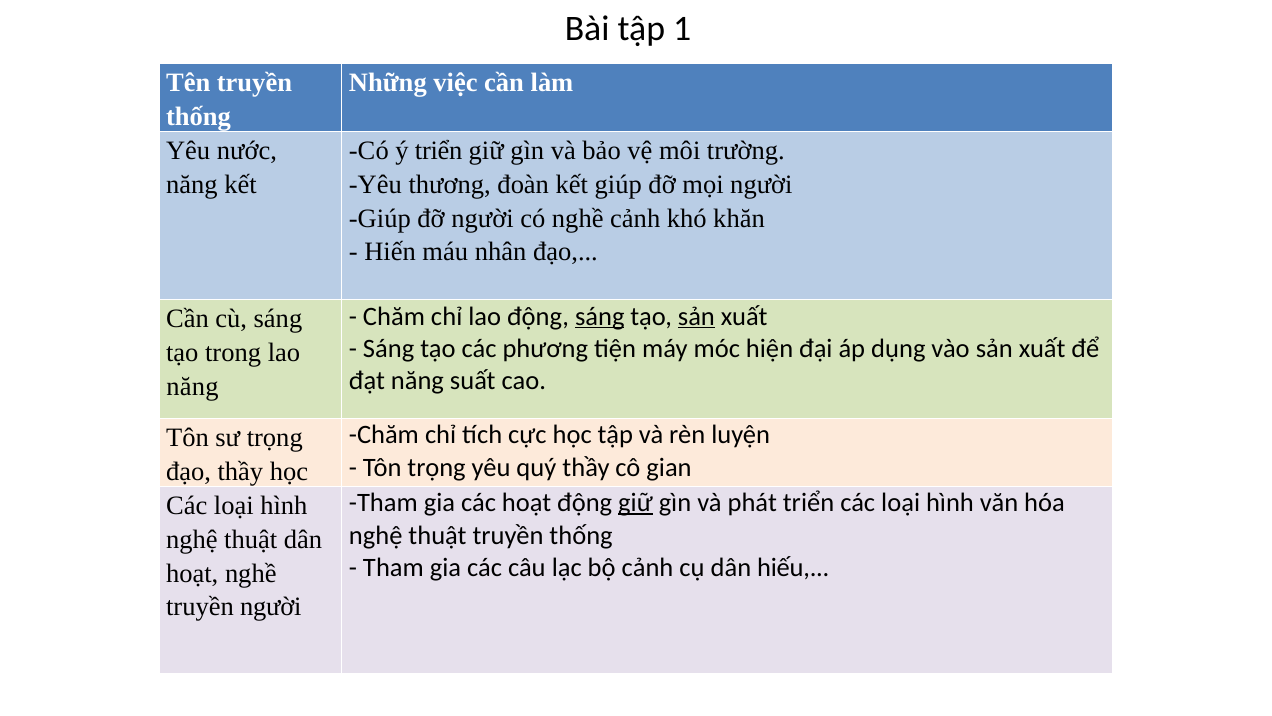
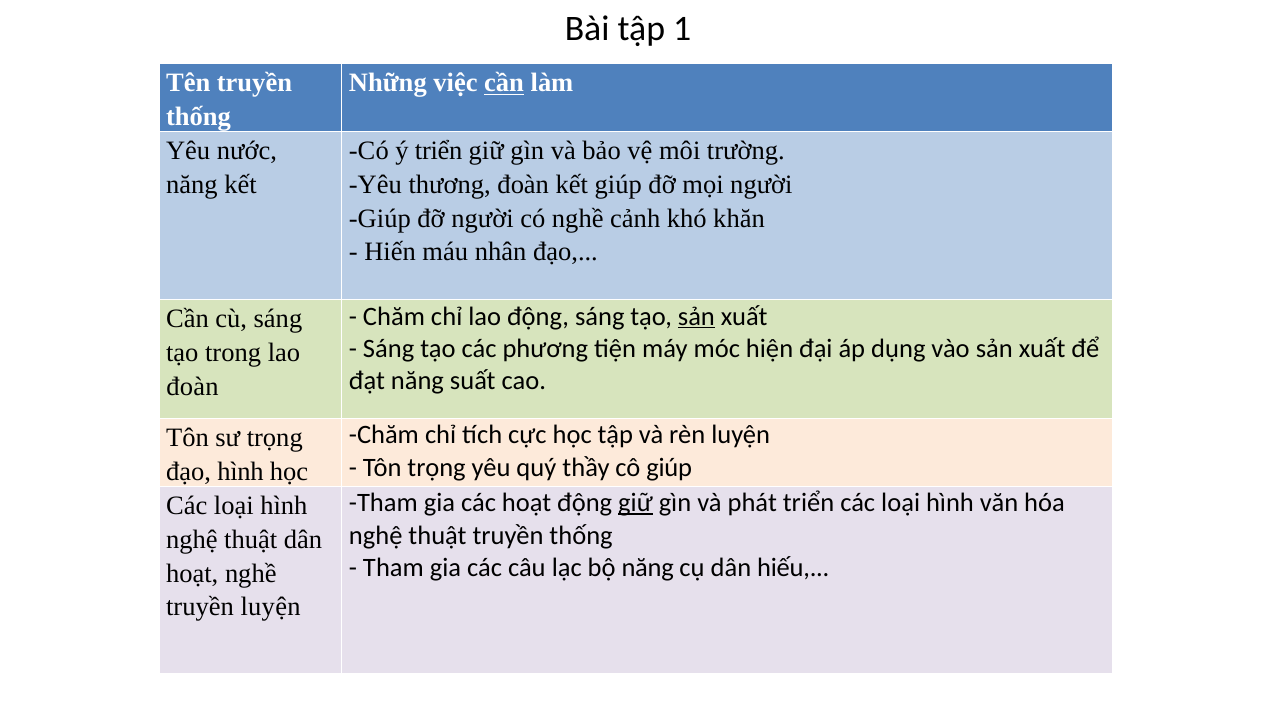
cần at (504, 83) underline: none -> present
sáng at (600, 316) underline: present -> none
năng at (192, 386): năng -> đoàn
cô gian: gian -> giúp
đạo thầy: thầy -> hình
bộ cảnh: cảnh -> năng
truyền người: người -> luyện
